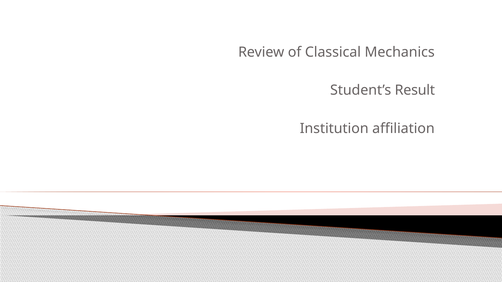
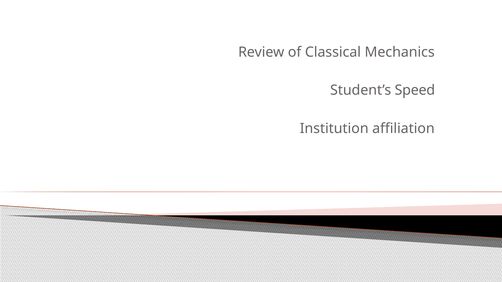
Result: Result -> Speed
